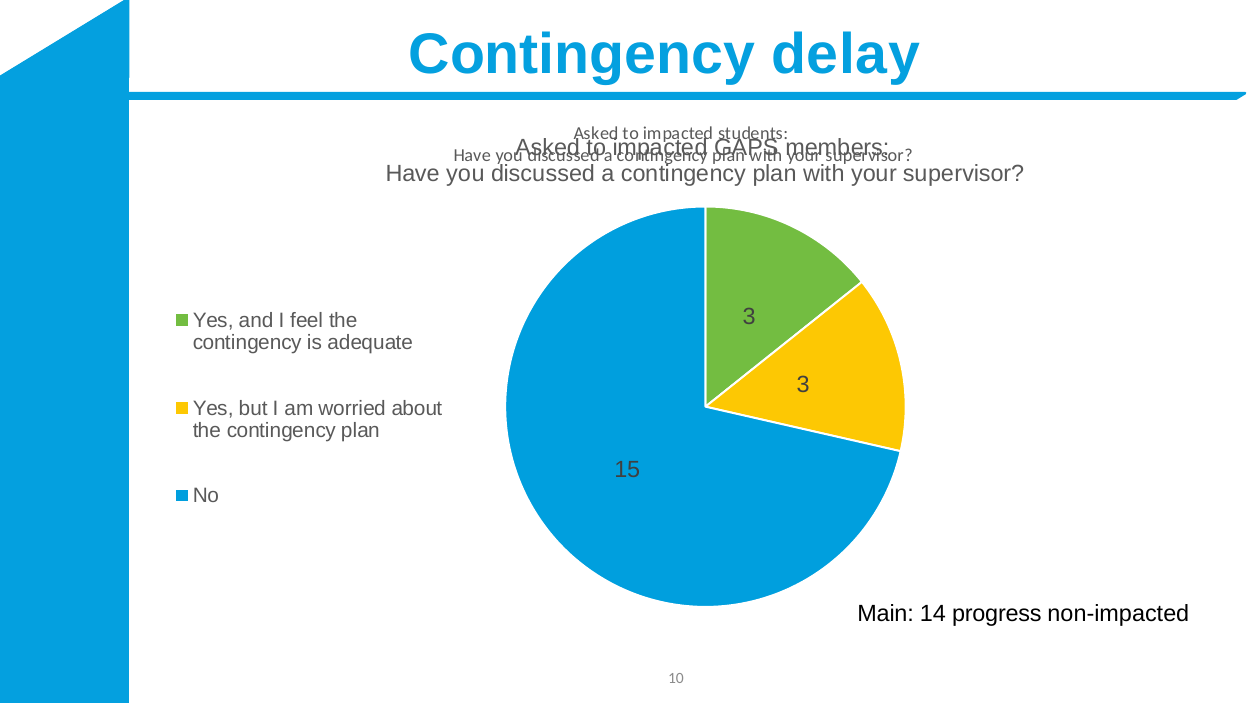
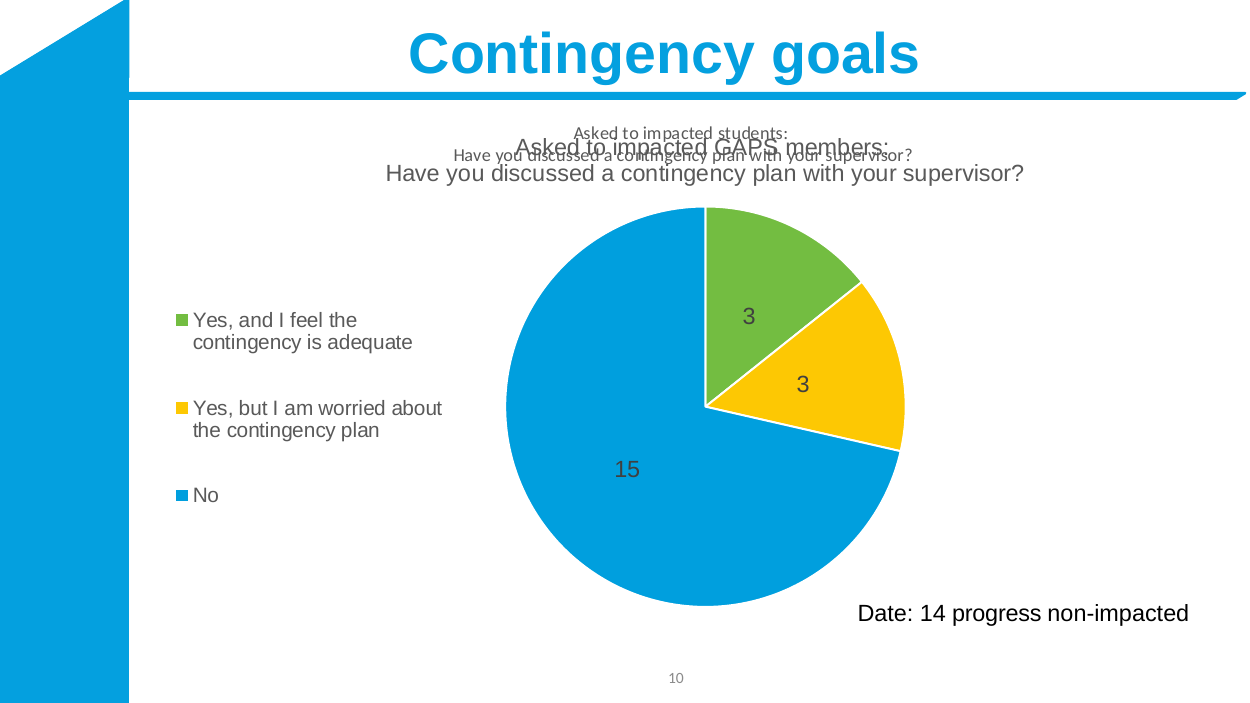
delay: delay -> goals
Main: Main -> Date
